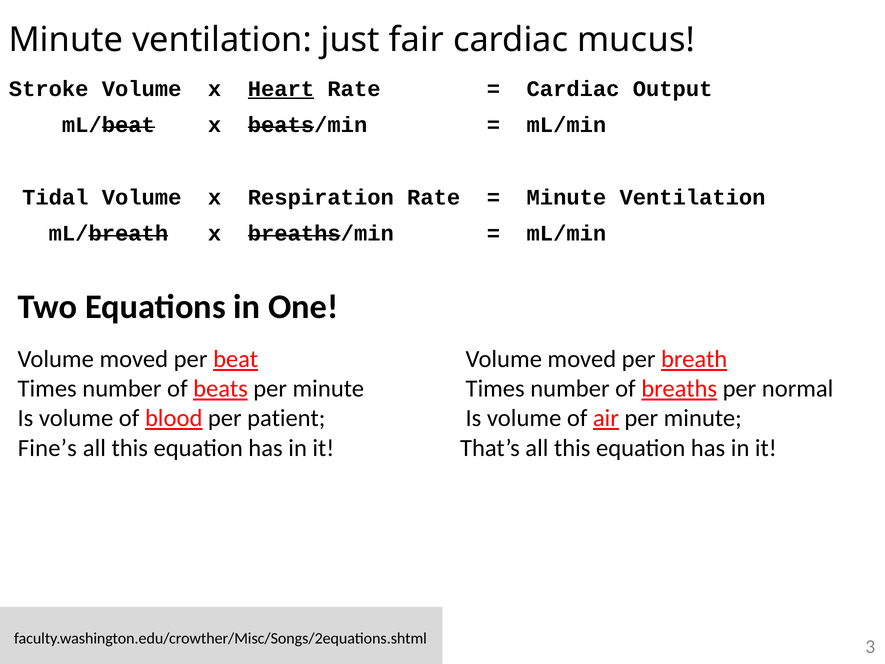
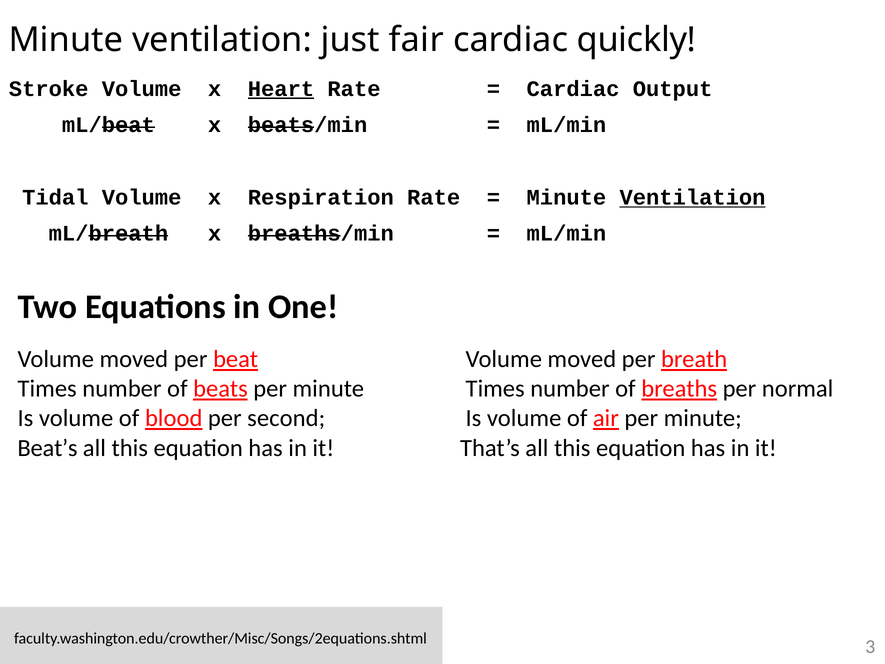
mucus: mucus -> quickly
Ventilation at (693, 197) underline: none -> present
patient: patient -> second
Fine’s: Fine’s -> Beat’s
